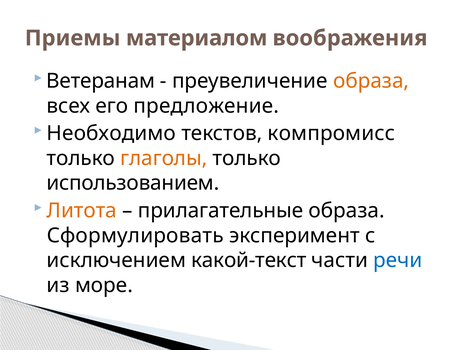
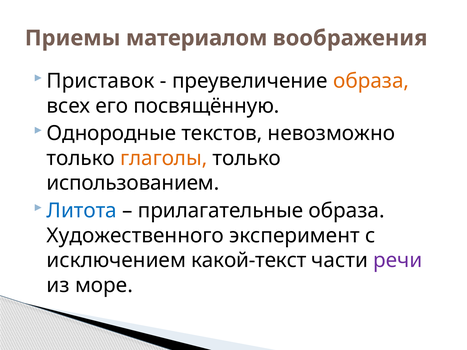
Ветеранам: Ветеранам -> Приставок
предложение: предложение -> посвящённую
Необходимо: Необходимо -> Однородные
компромисс: компромисс -> невозможно
Литота colour: orange -> blue
Сформулировать: Сформулировать -> Художественного
речи colour: blue -> purple
